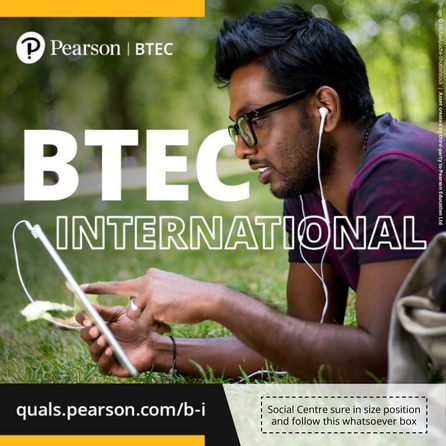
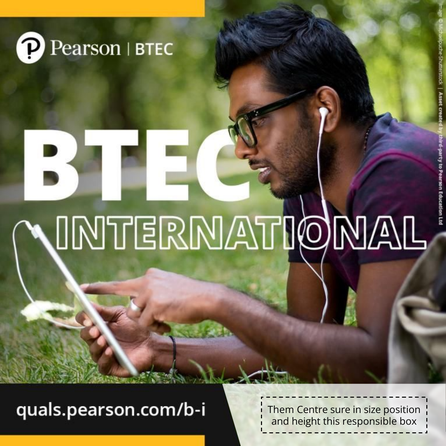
Social: Social -> Them
follow: follow -> height
whatsoever: whatsoever -> responsible
